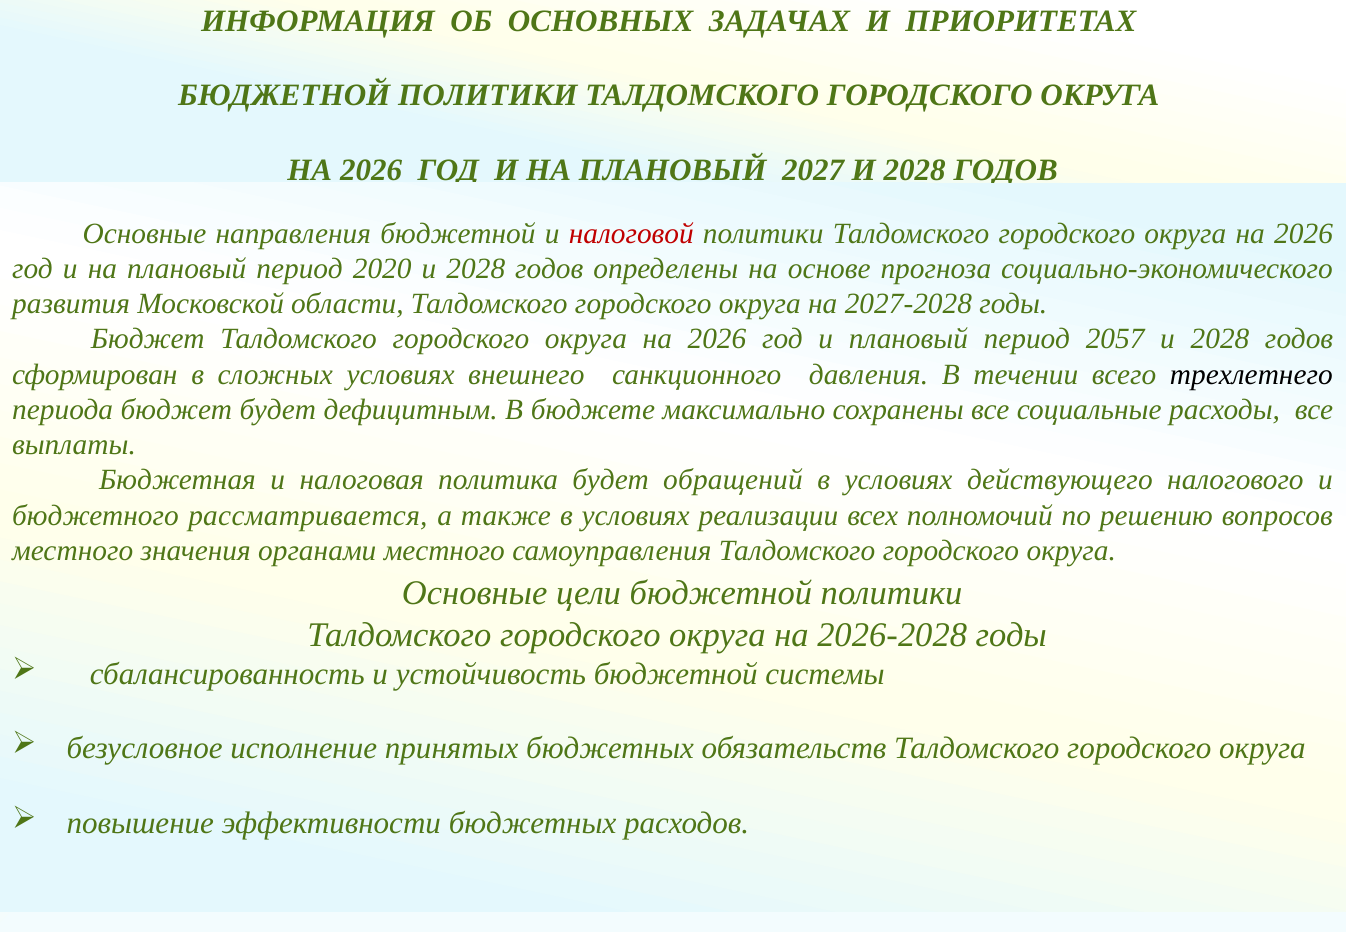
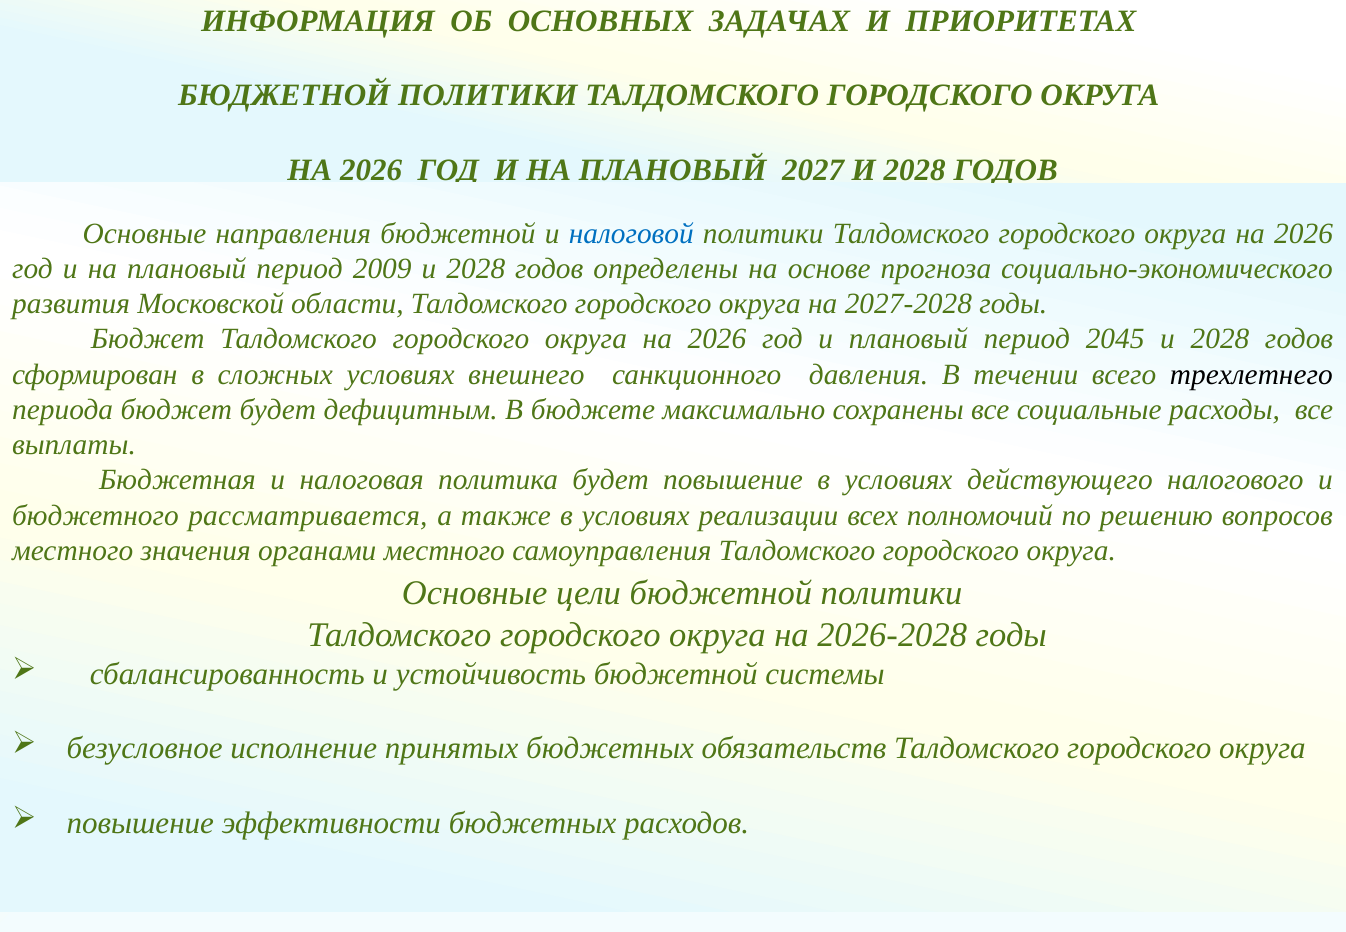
налоговой colour: red -> blue
2020: 2020 -> 2009
2057: 2057 -> 2045
будет обращений: обращений -> повышение
